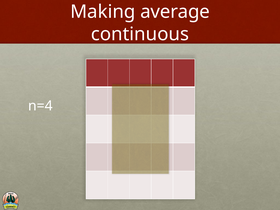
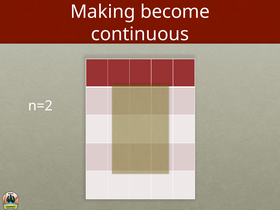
average: average -> become
n=4: n=4 -> n=2
